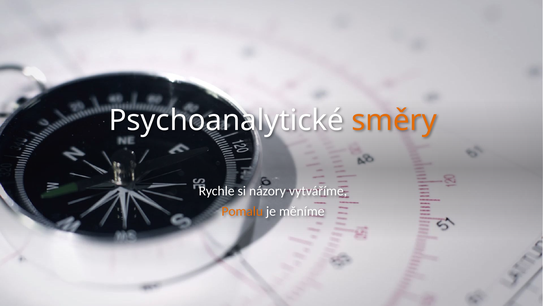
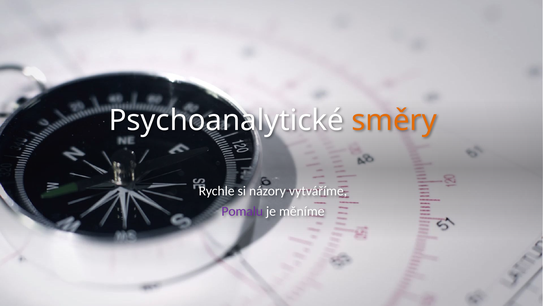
Pomalu colour: orange -> purple
